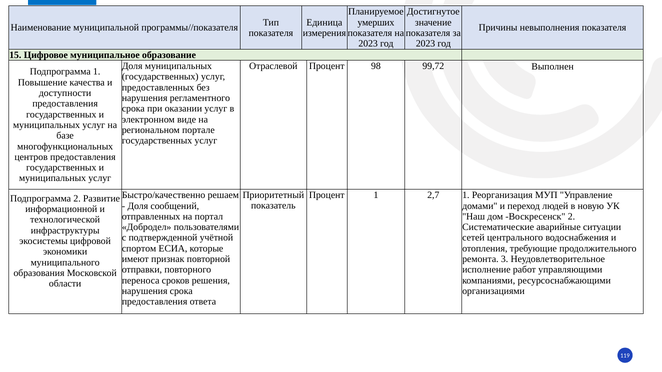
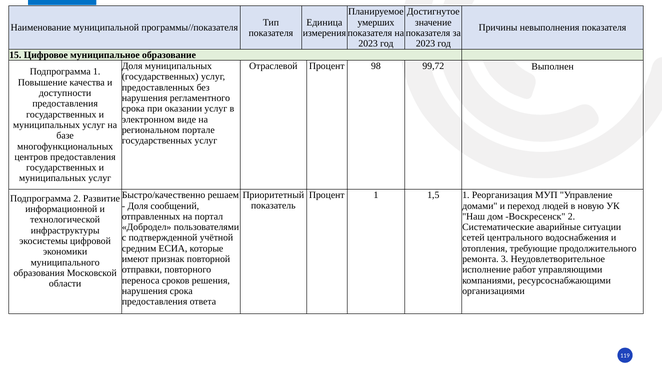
2,7: 2,7 -> 1,5
спортом: спортом -> средним
